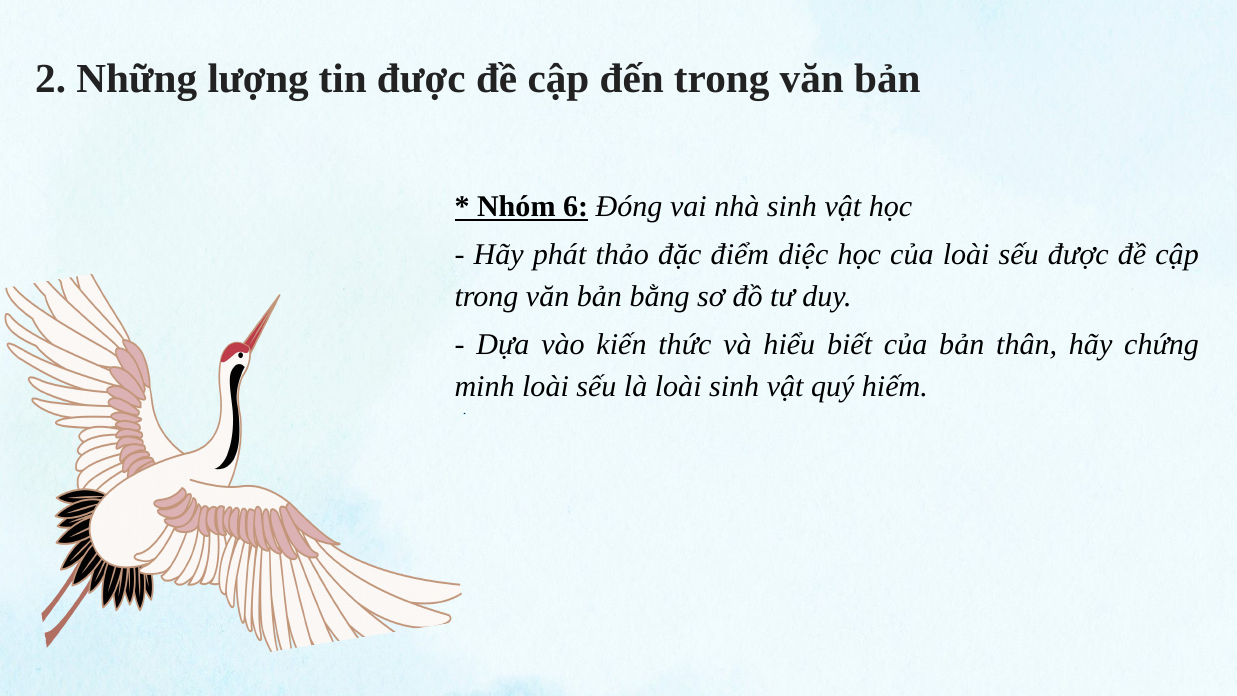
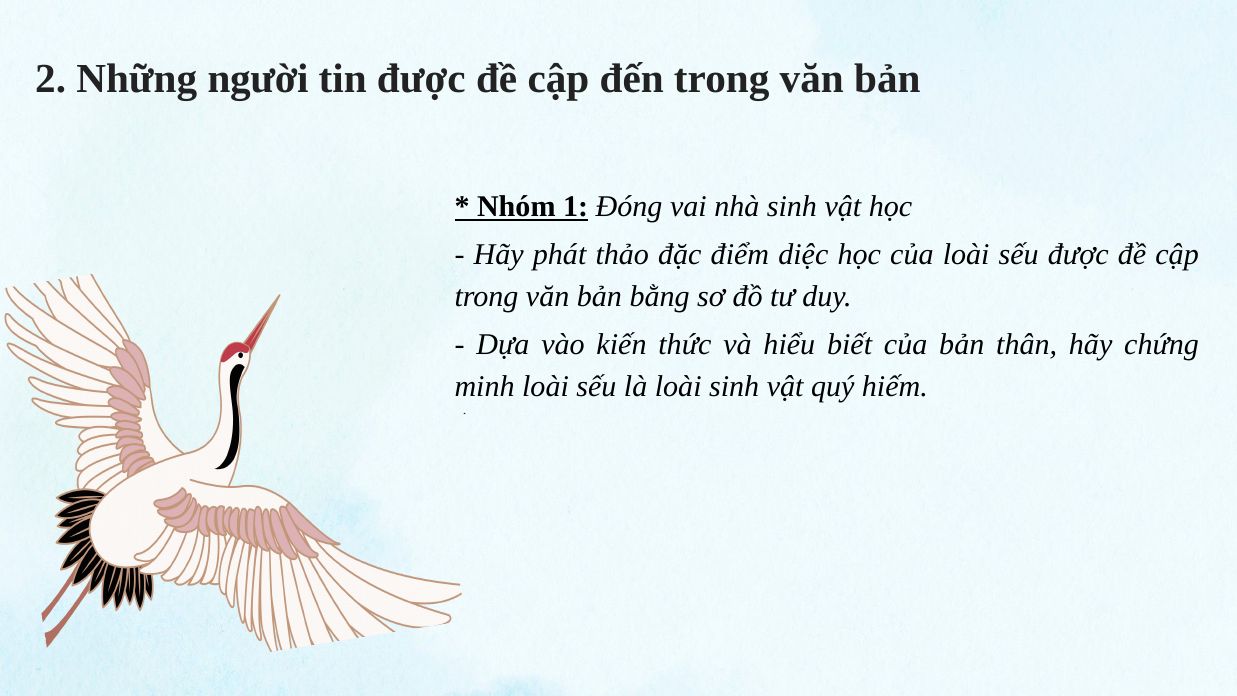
lượng: lượng -> người
6: 6 -> 1
